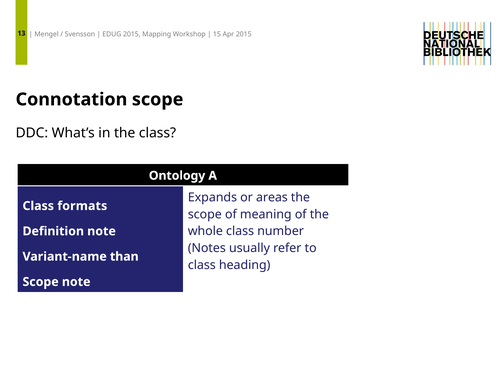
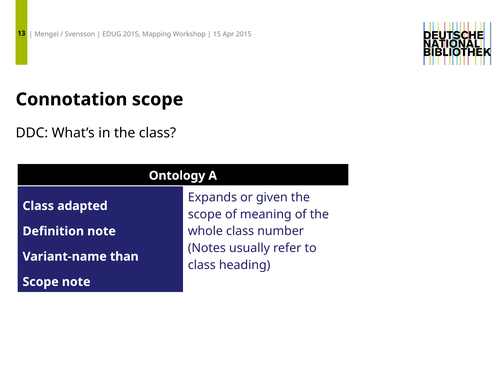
areas: areas -> given
formats: formats -> adapted
